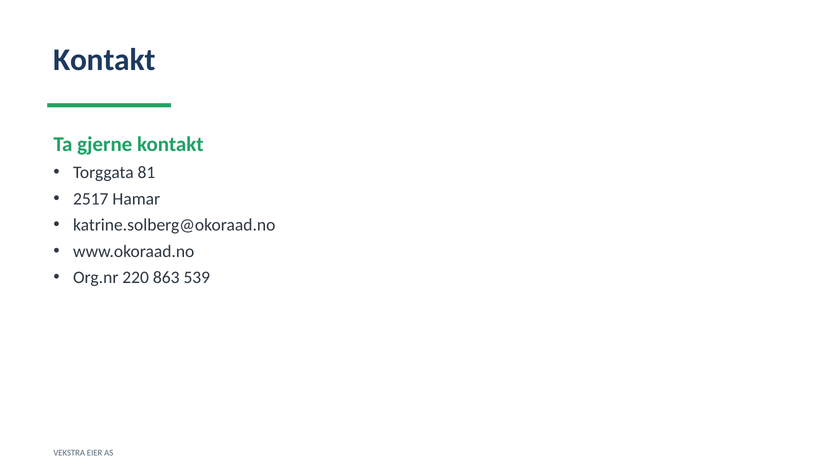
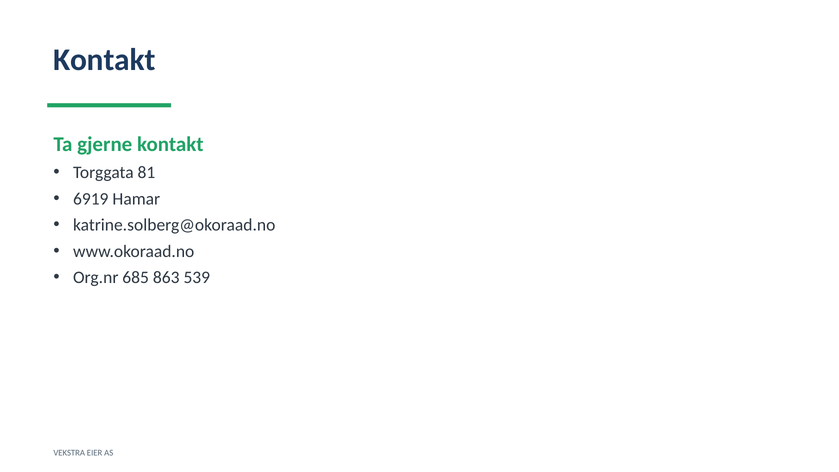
2517: 2517 -> 6919
220: 220 -> 685
